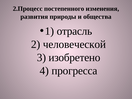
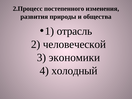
изобретено: изобретено -> экономики
прогресса: прогресса -> холодный
